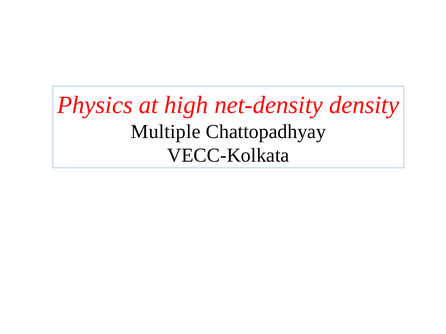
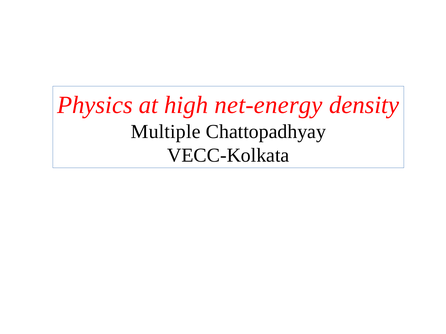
net-density: net-density -> net-energy
